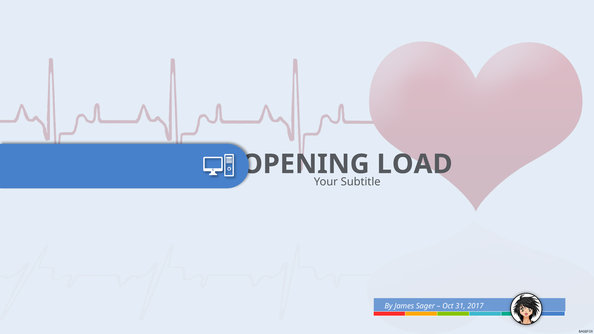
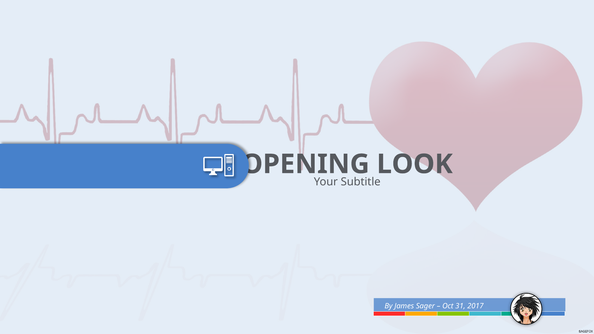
LOAD: LOAD -> LOOK
